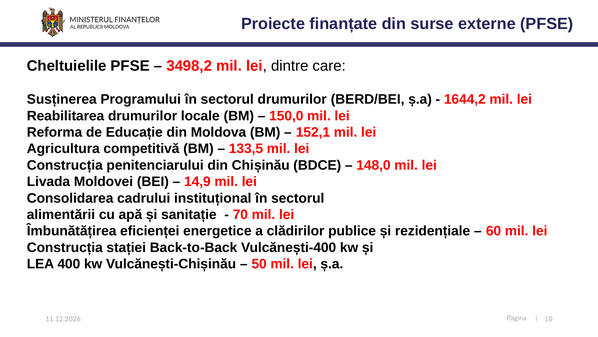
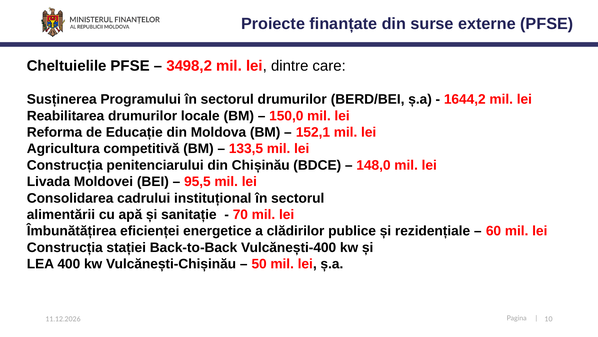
14,9: 14,9 -> 95,5
